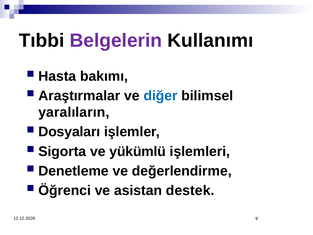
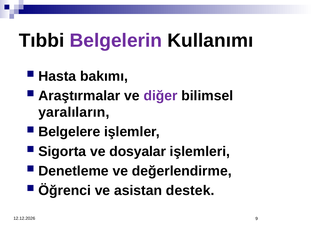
diğer colour: blue -> purple
Dosyaları: Dosyaları -> Belgelere
yükümlü: yükümlü -> dosyalar
